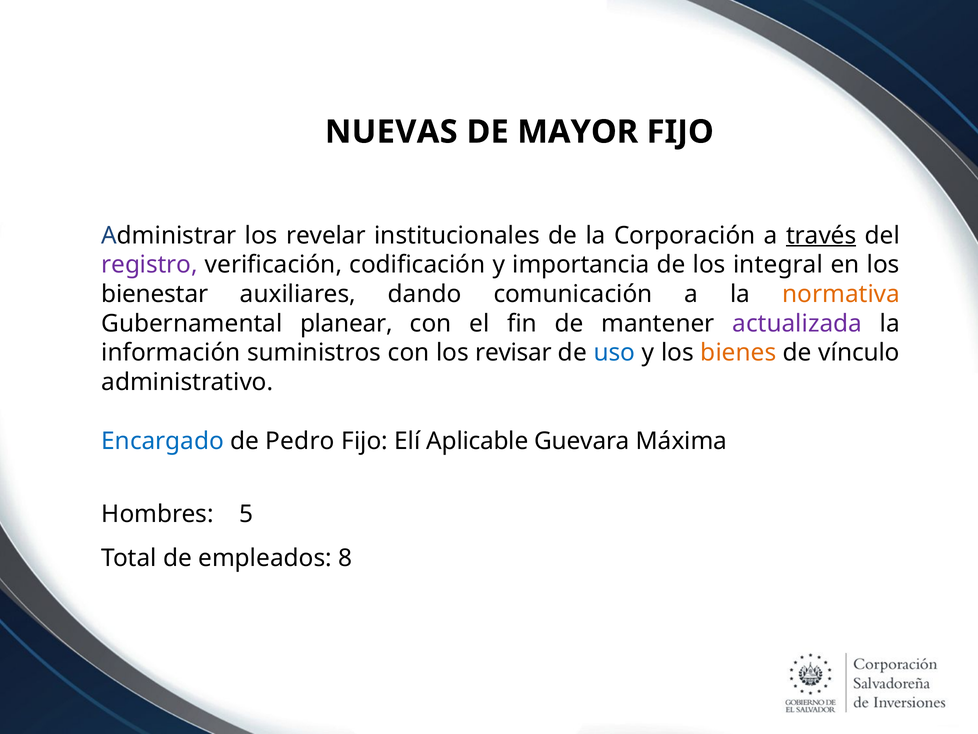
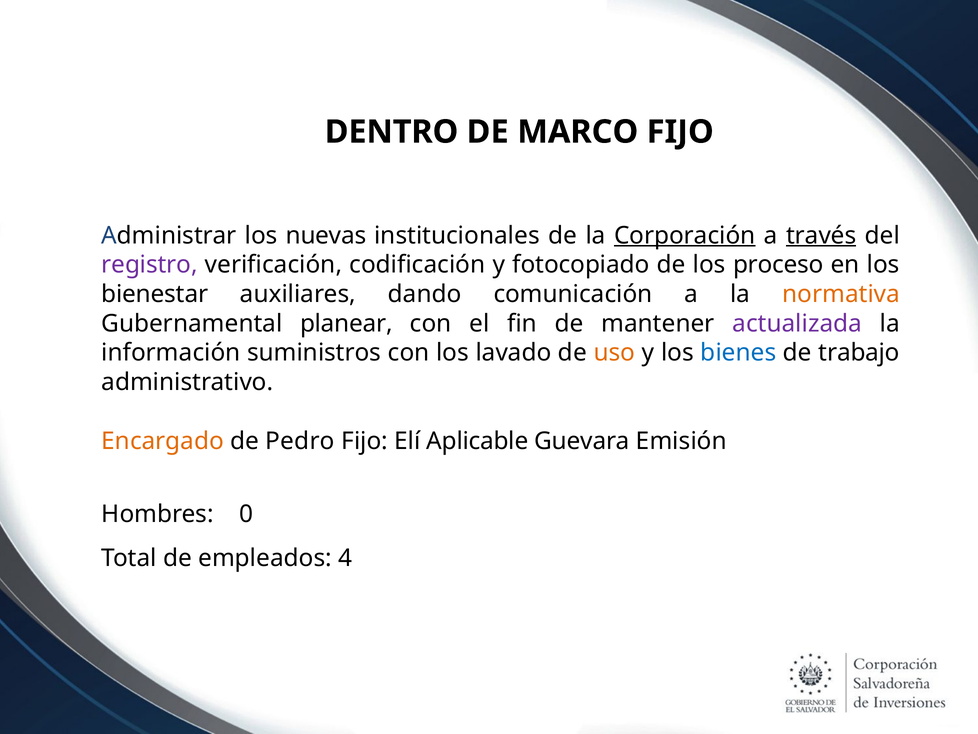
NUEVAS: NUEVAS -> DENTRO
MAYOR: MAYOR -> MARCO
revelar: revelar -> nuevas
Corporación underline: none -> present
importancia: importancia -> fotocopiado
integral: integral -> proceso
revisar: revisar -> lavado
uso colour: blue -> orange
bienes colour: orange -> blue
vínculo: vínculo -> trabajo
Encargado colour: blue -> orange
Máxima: Máxima -> Emisión
5: 5 -> 0
8: 8 -> 4
